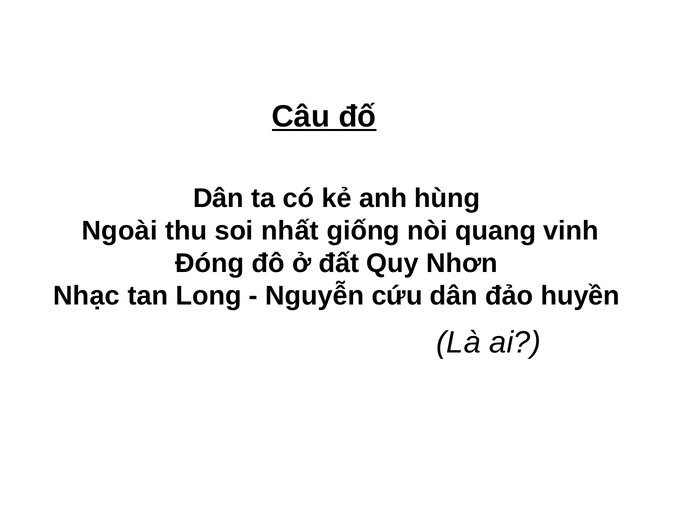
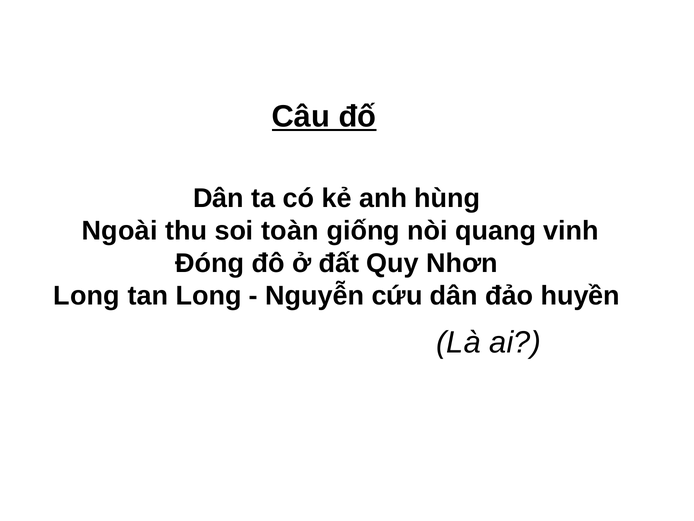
nhất: nhất -> toàn
Nhạc at (87, 295): Nhạc -> Long
